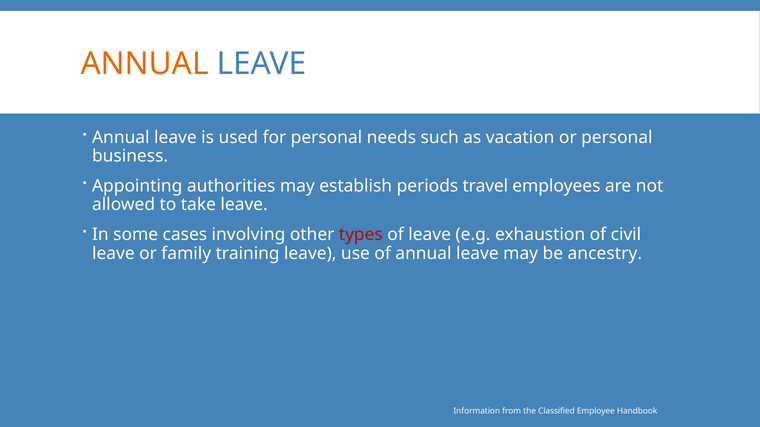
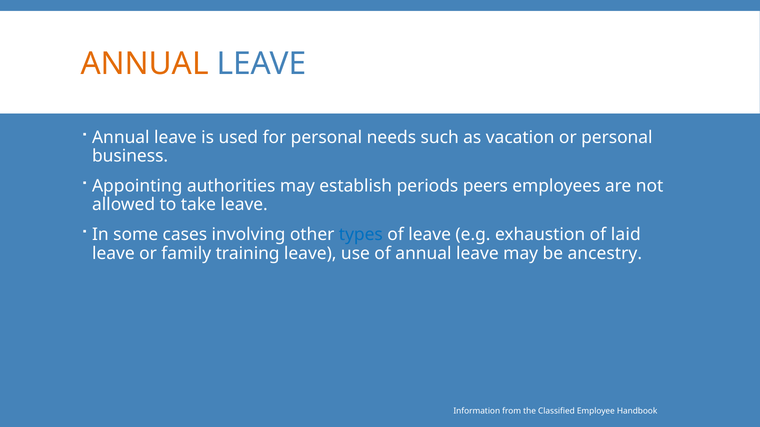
travel: travel -> peers
types colour: red -> blue
civil: civil -> laid
